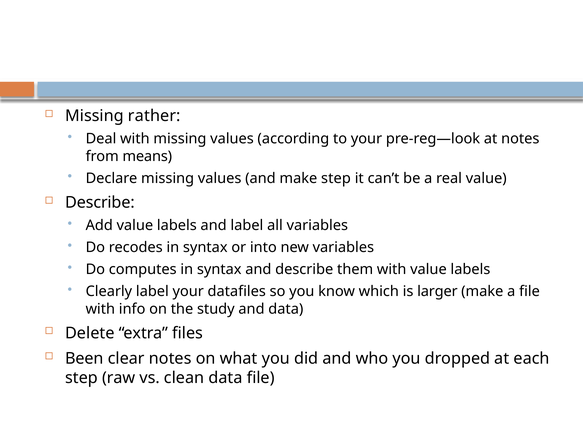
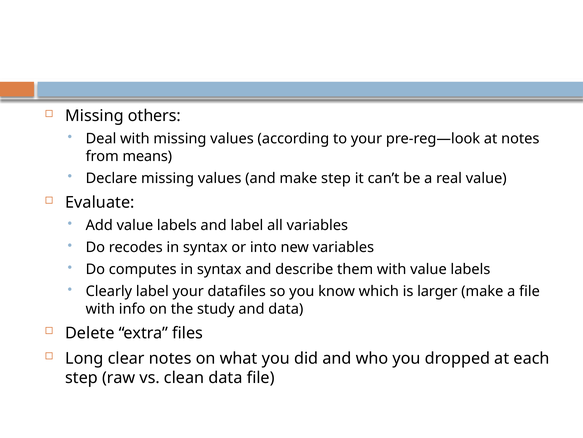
rather: rather -> others
Describe at (100, 202): Describe -> Evaluate
Been: Been -> Long
